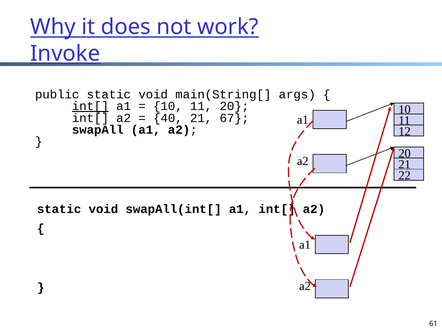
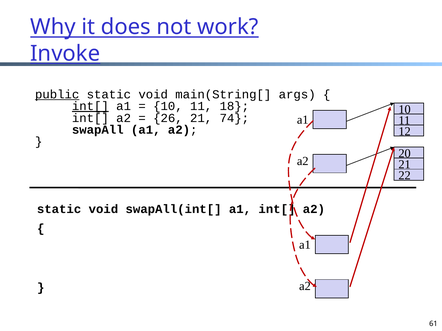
public underline: none -> present
11 20: 20 -> 18
40: 40 -> 26
67: 67 -> 74
